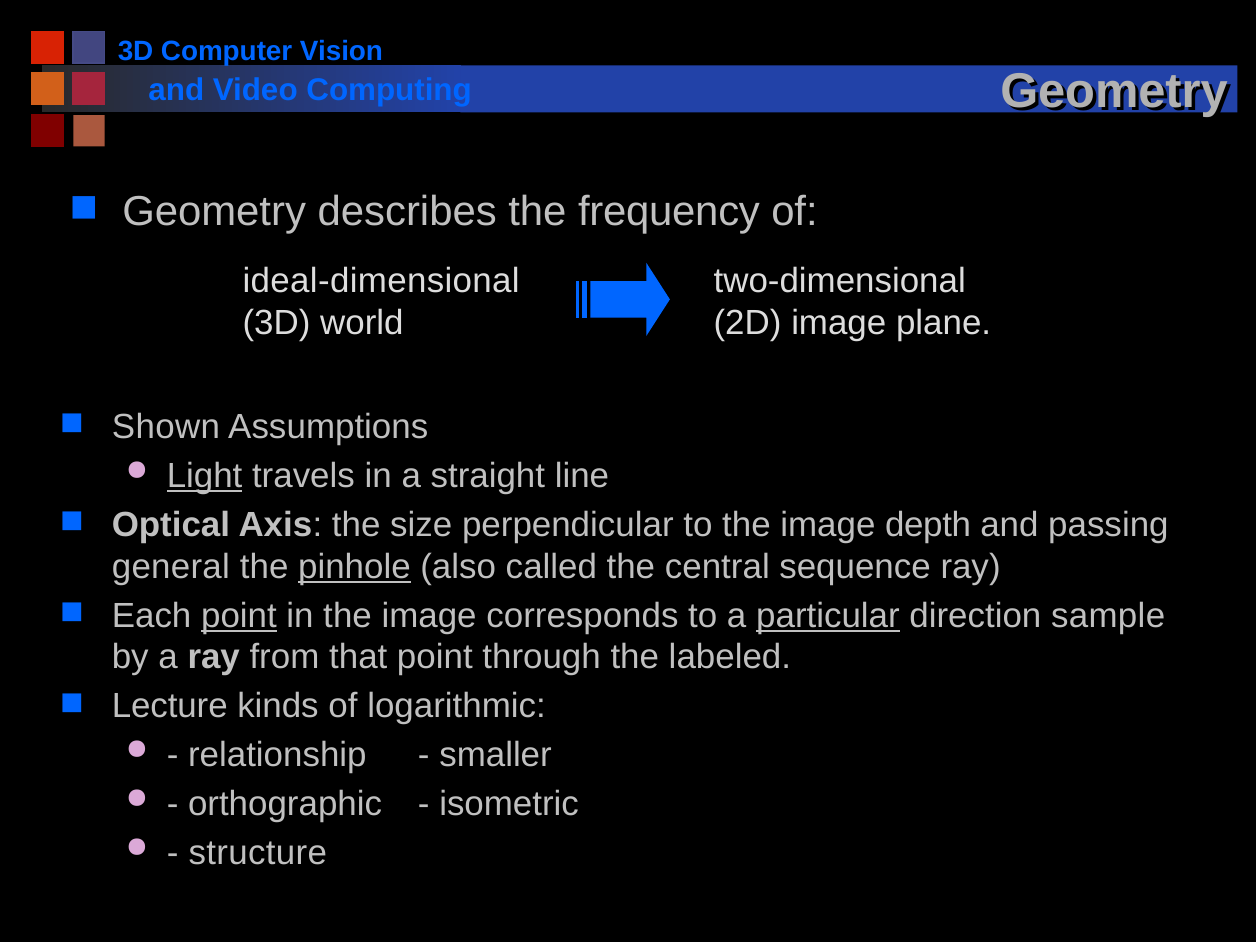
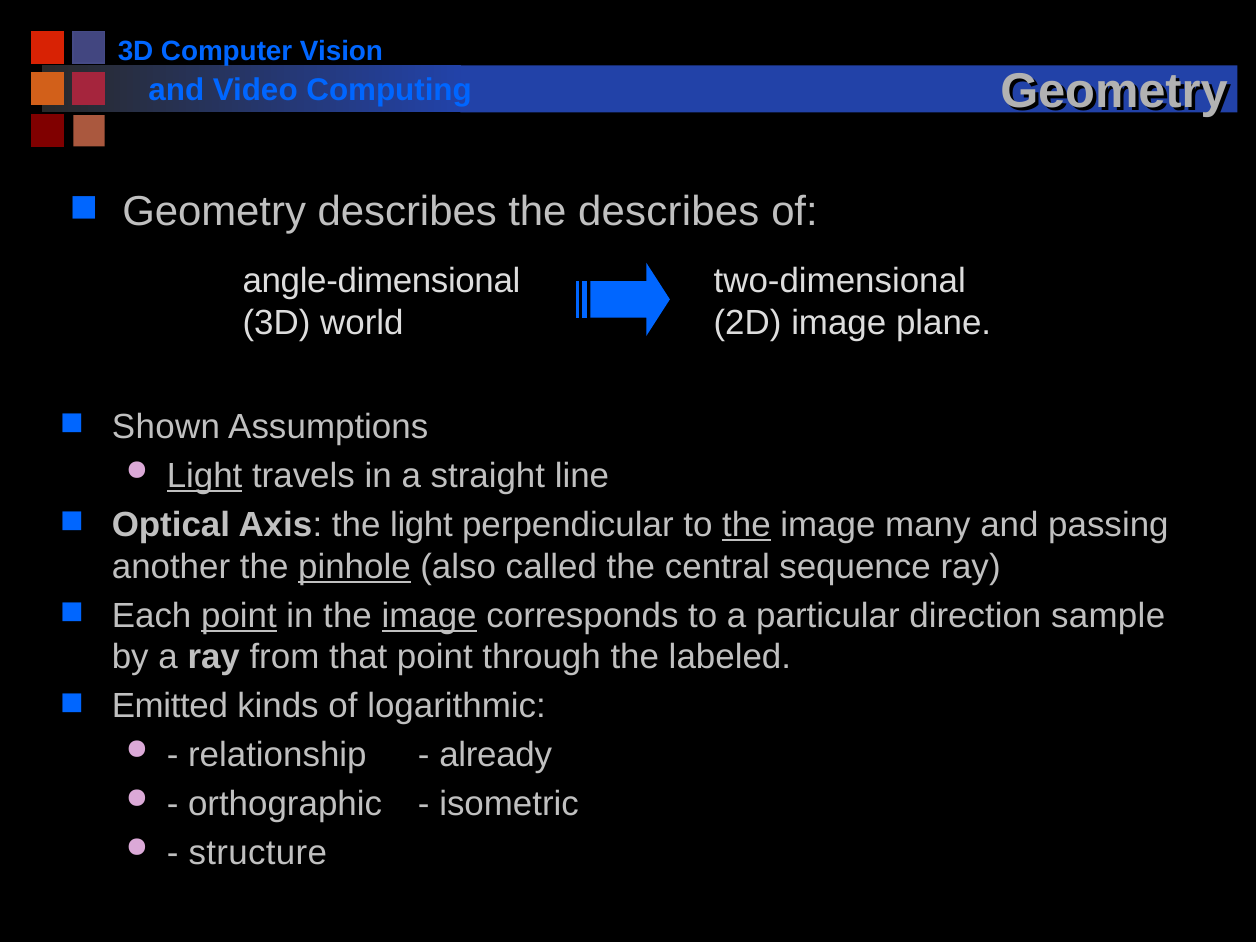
the frequency: frequency -> describes
ideal-dimensional: ideal-dimensional -> angle-dimensional
the size: size -> light
the at (746, 525) underline: none -> present
depth: depth -> many
general: general -> another
image at (429, 616) underline: none -> present
particular underline: present -> none
Lecture: Lecture -> Emitted
smaller: smaller -> already
